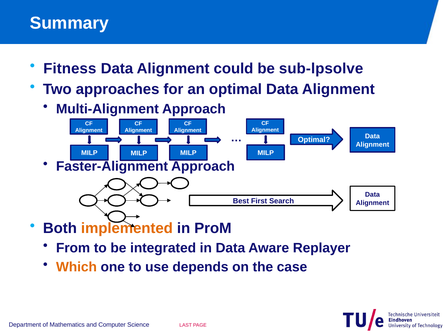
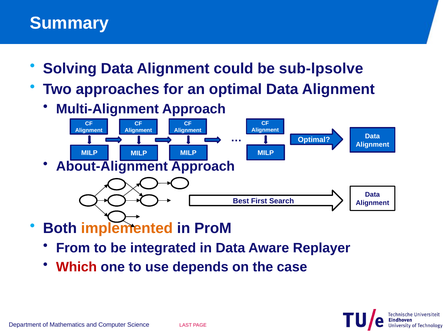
Fitness: Fitness -> Solving
Faster-Alignment: Faster-Alignment -> About-Alignment
Which colour: orange -> red
